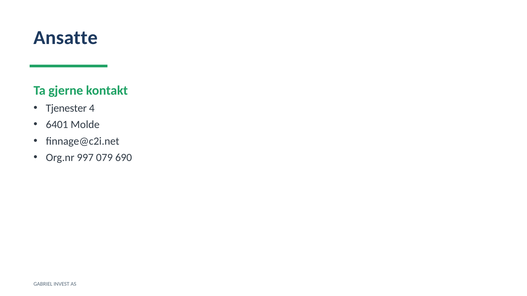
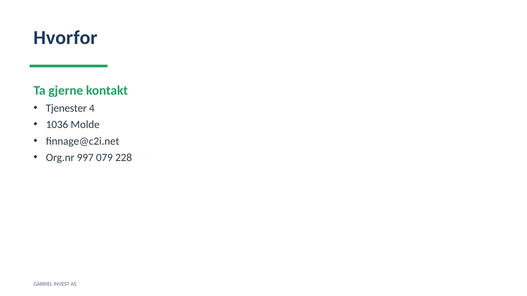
Ansatte: Ansatte -> Hvorfor
6401: 6401 -> 1036
690: 690 -> 228
